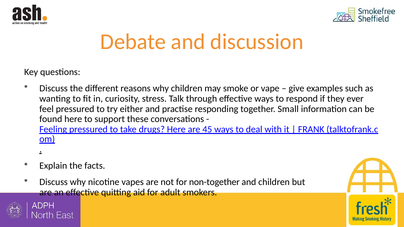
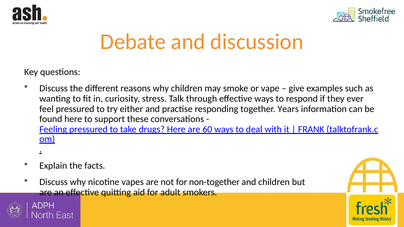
Small: Small -> Years
45: 45 -> 60
